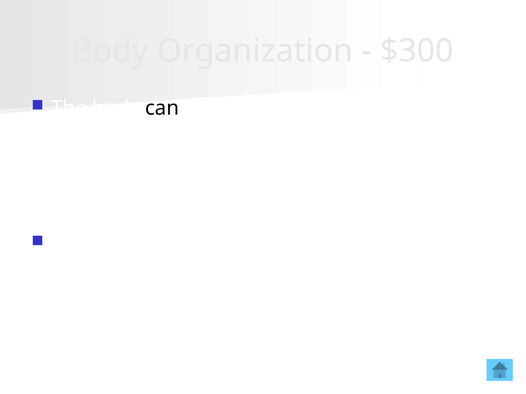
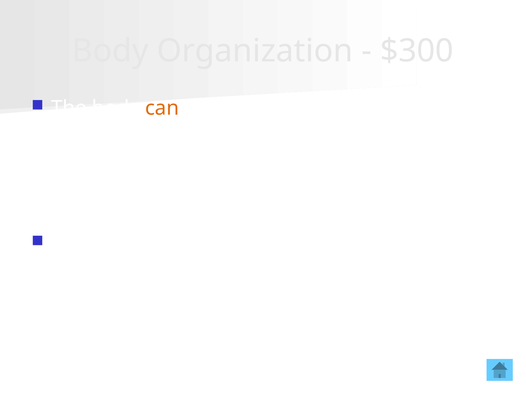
can colour: black -> orange
